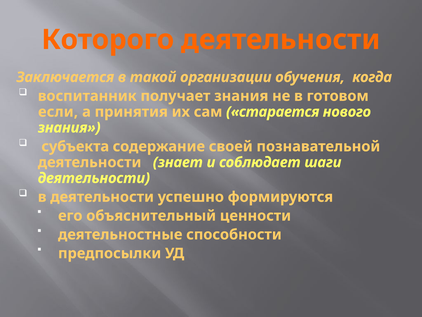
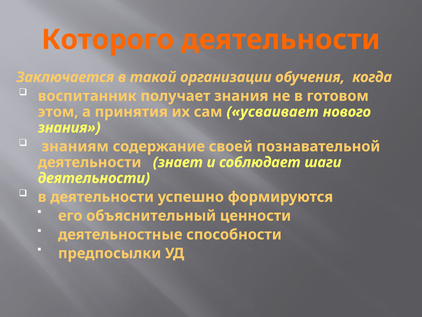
если: если -> этом
старается: старается -> усваивает
субъекта: субъекта -> знаниям
